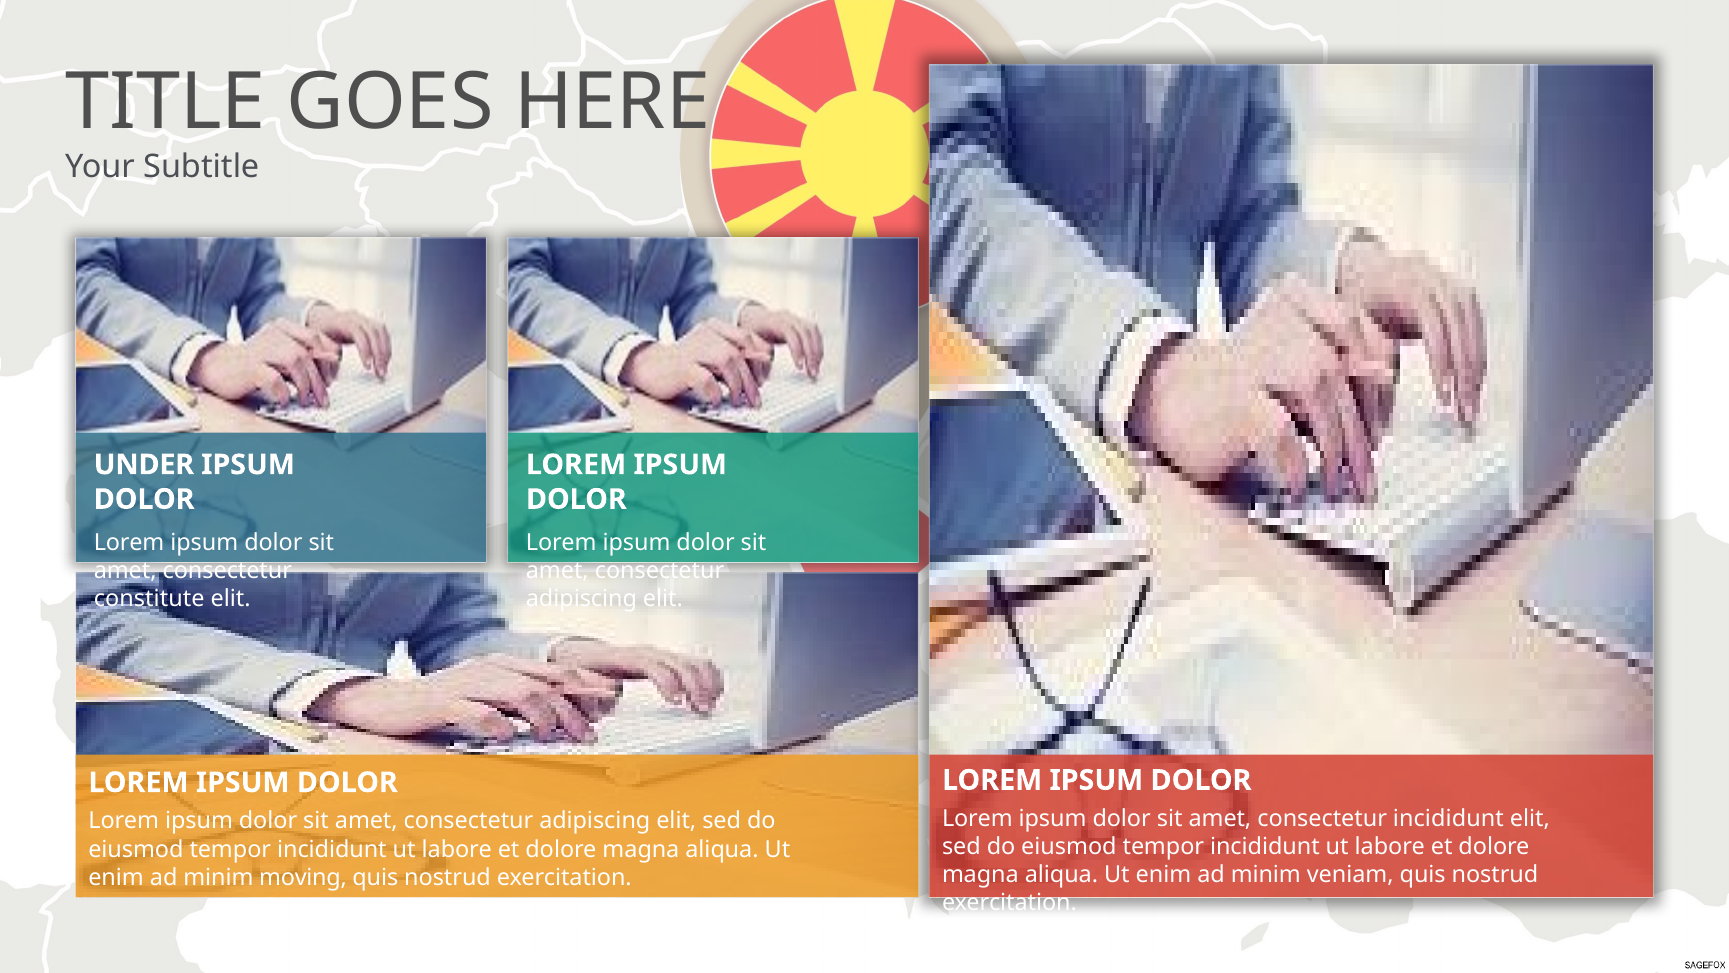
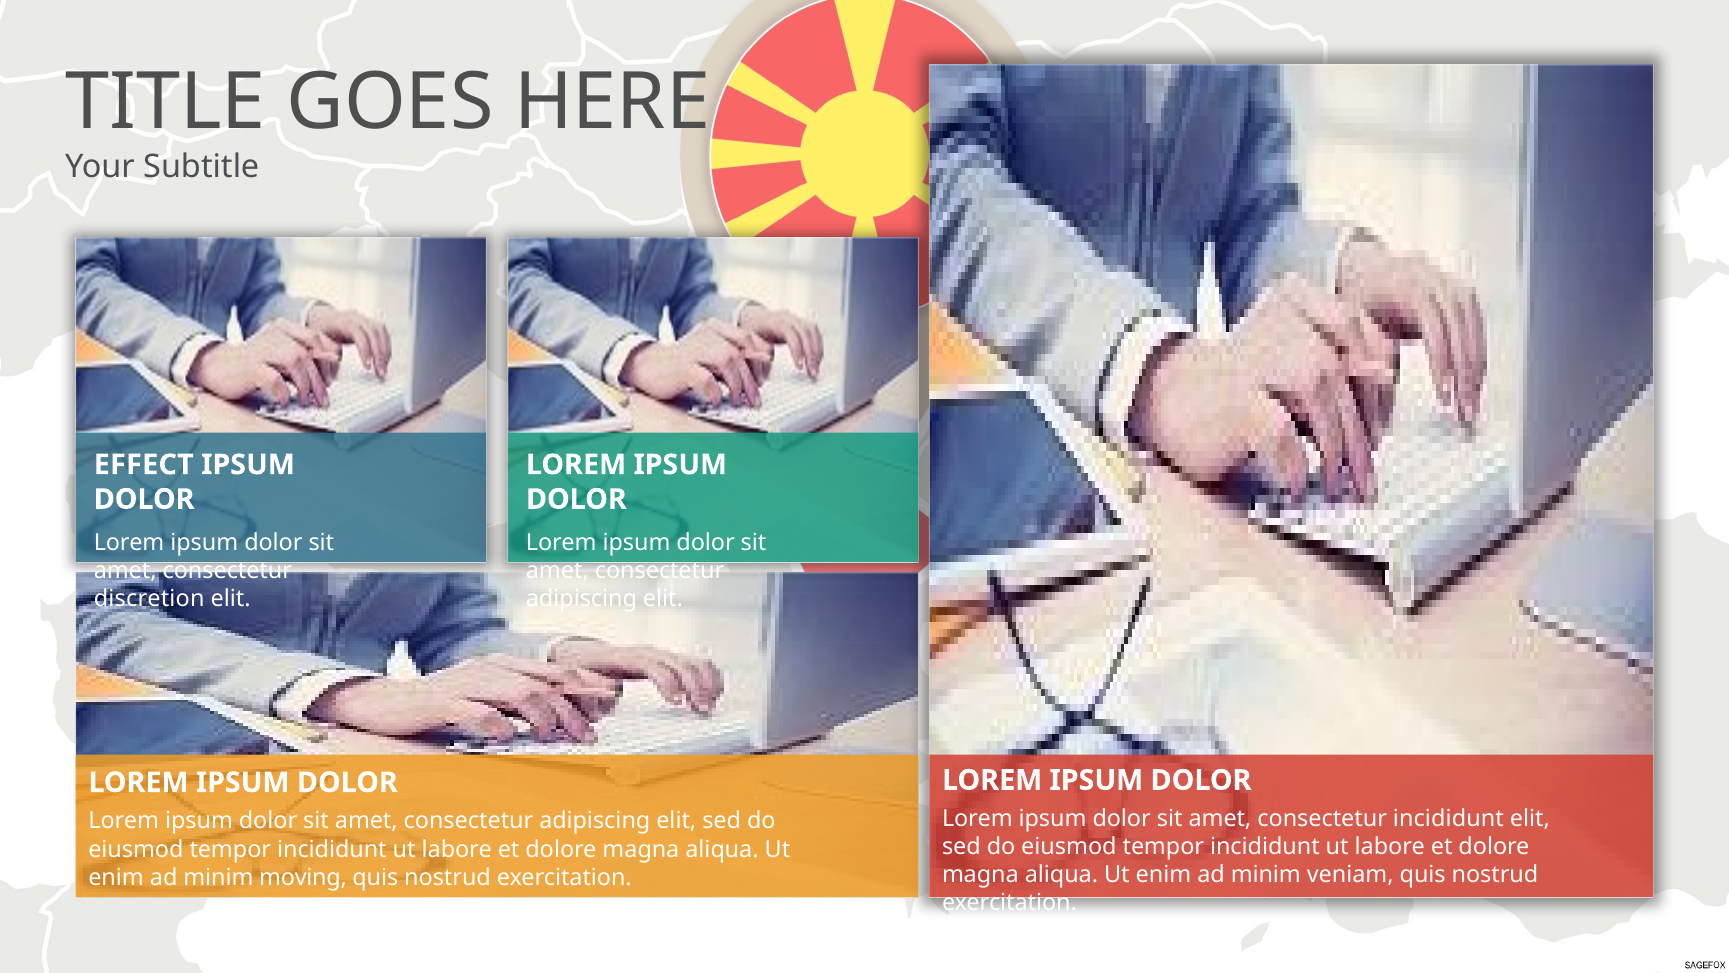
UNDER: UNDER -> EFFECT
constitute: constitute -> discretion
